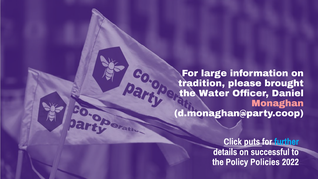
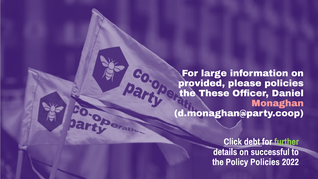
tradition: tradition -> provided
please brought: brought -> policies
Water: Water -> These
puts: puts -> debt
further colour: light blue -> light green
